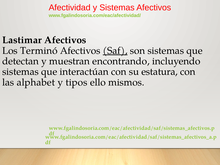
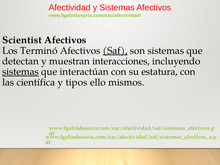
Lastimar: Lastimar -> Scientist
encontrando: encontrando -> interacciones
sistemas at (20, 72) underline: none -> present
alphabet: alphabet -> científica
